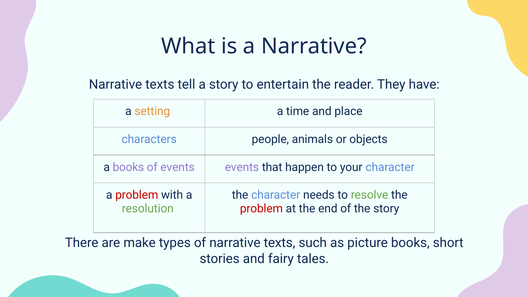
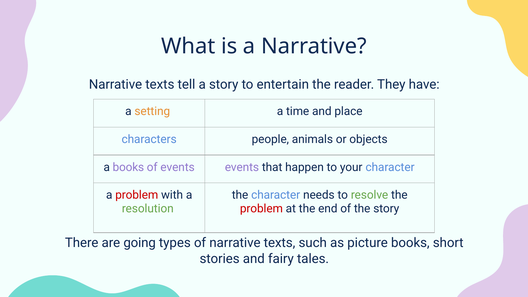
make: make -> going
